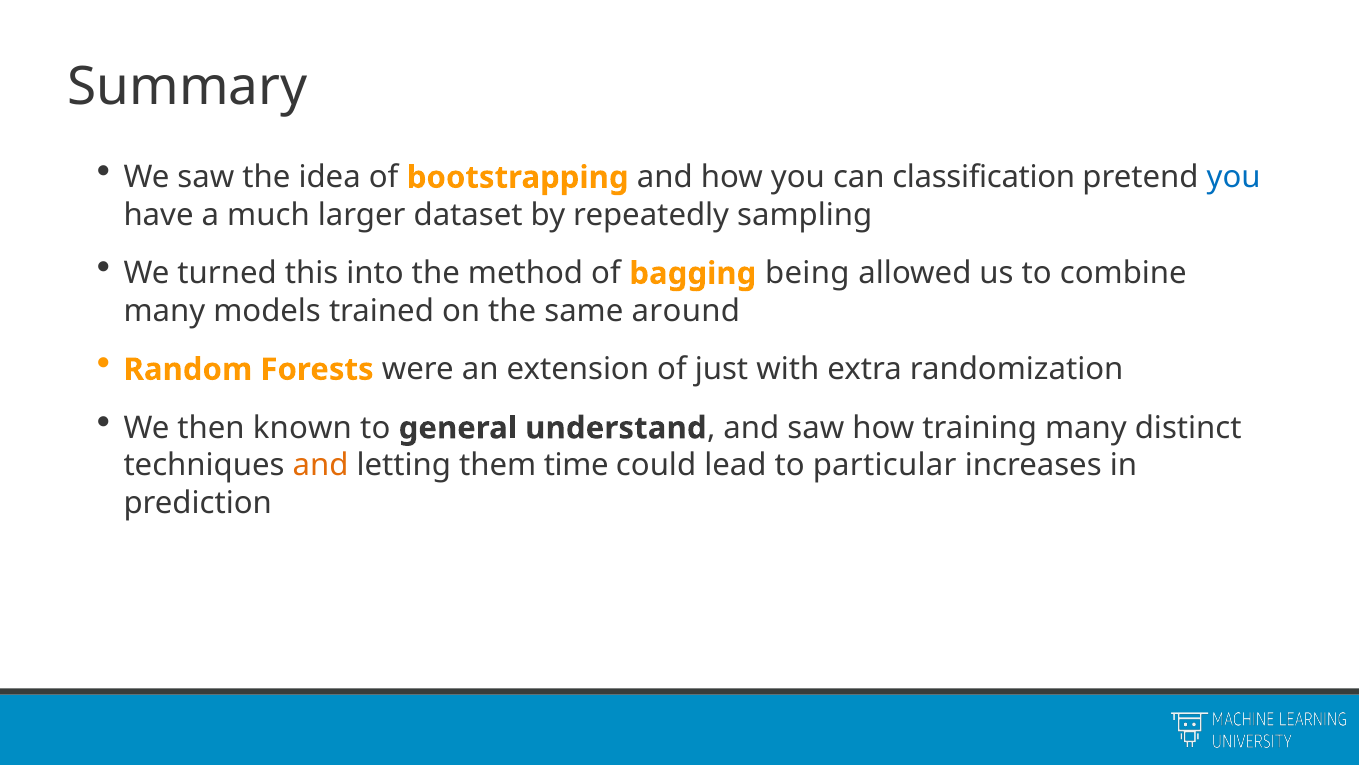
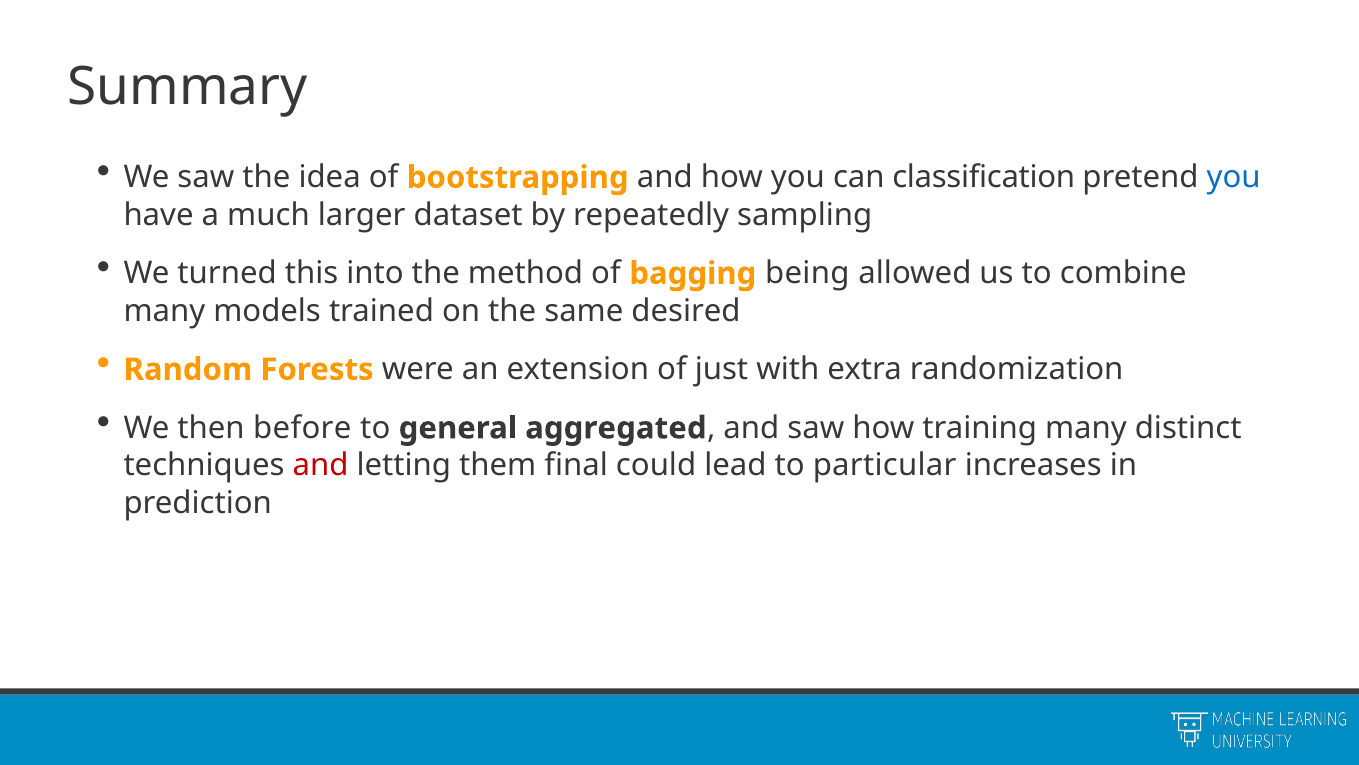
around: around -> desired
known: known -> before
understand: understand -> aggregated
and at (321, 465) colour: orange -> red
time: time -> final
